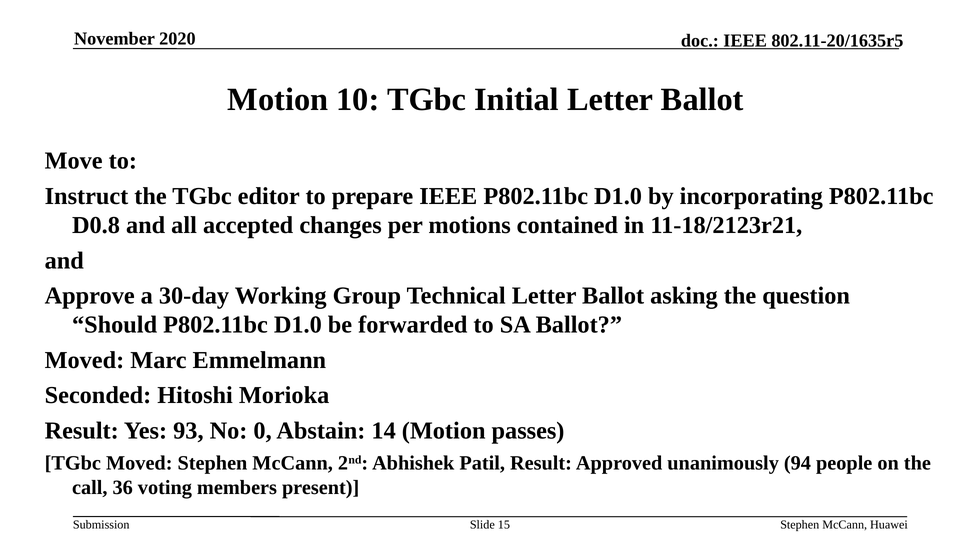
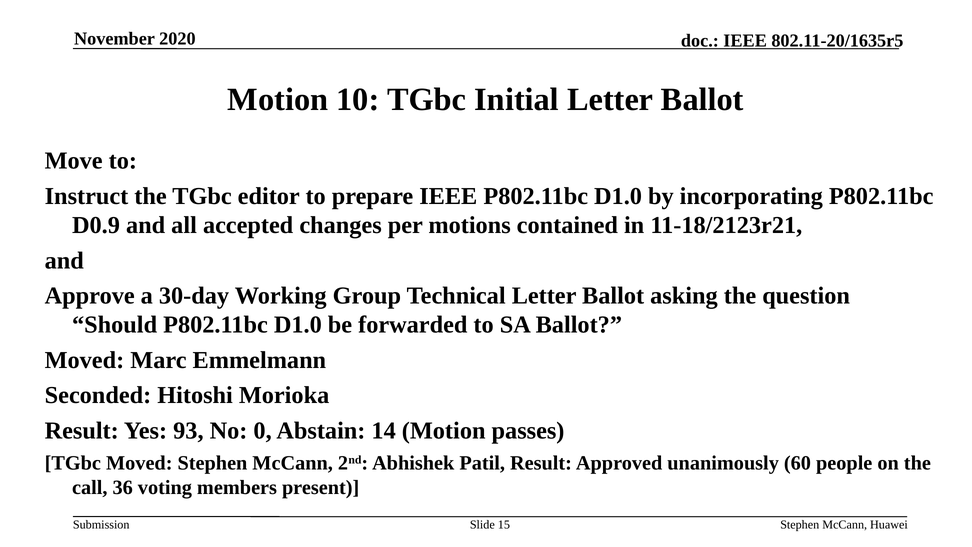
D0.8: D0.8 -> D0.9
94: 94 -> 60
